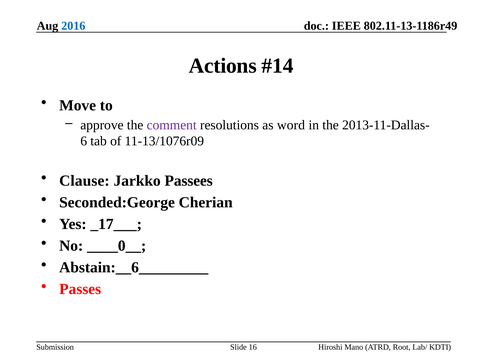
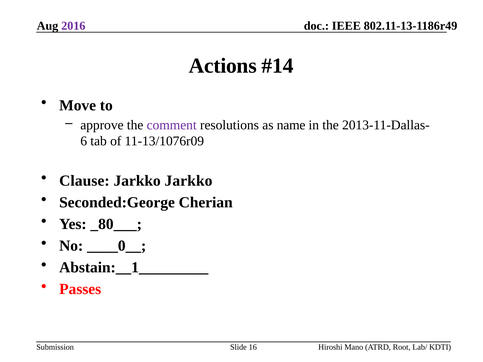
2016 colour: blue -> purple
word: word -> name
Jarkko Passees: Passees -> Jarkko
_17___: _17___ -> _80___
Abstain:__6_________: Abstain:__6_________ -> Abstain:__1_________
